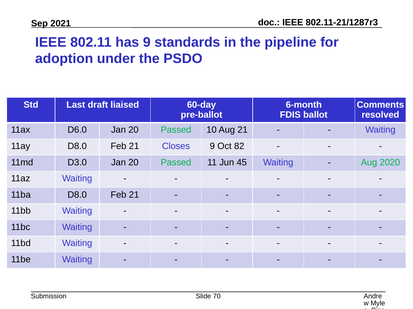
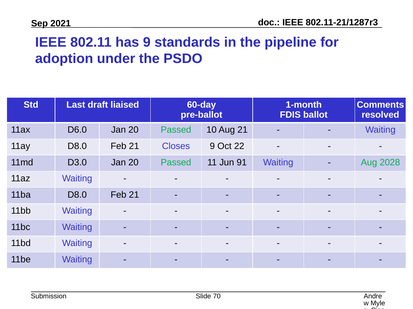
6-month: 6-month -> 1-month
82: 82 -> 22
45: 45 -> 91
2020: 2020 -> 2028
